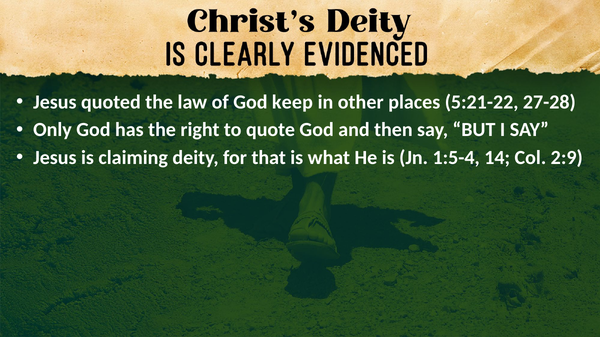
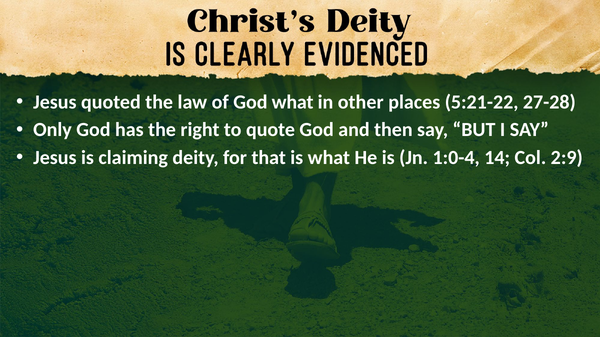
God keep: keep -> what
1:5-4: 1:5-4 -> 1:0-4
